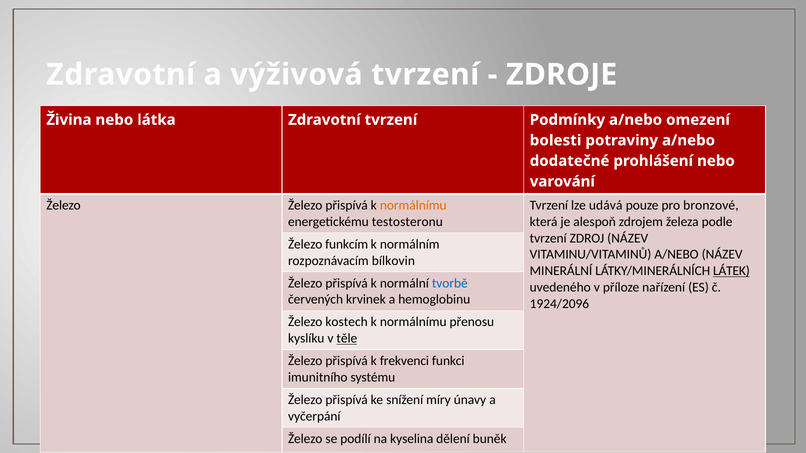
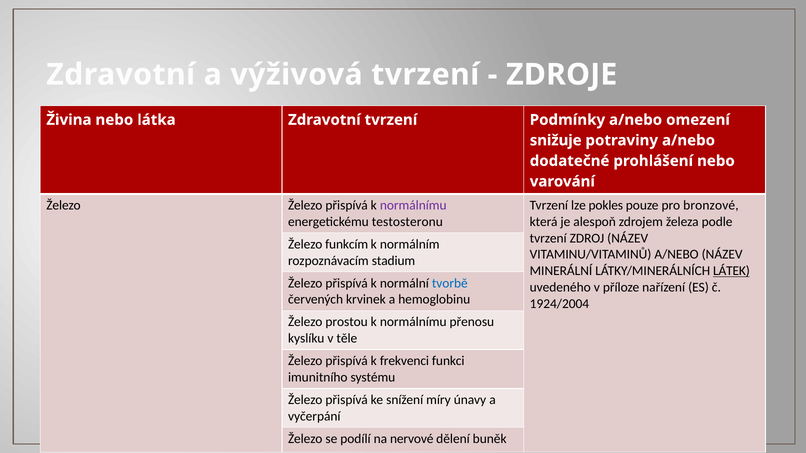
bolesti: bolesti -> snižuje
normálnímu at (413, 206) colour: orange -> purple
udává: udává -> pokles
bílkovin: bílkovin -> stadium
1924/2096: 1924/2096 -> 1924/2004
kostech: kostech -> prostou
těle underline: present -> none
kyselina: kyselina -> nervové
